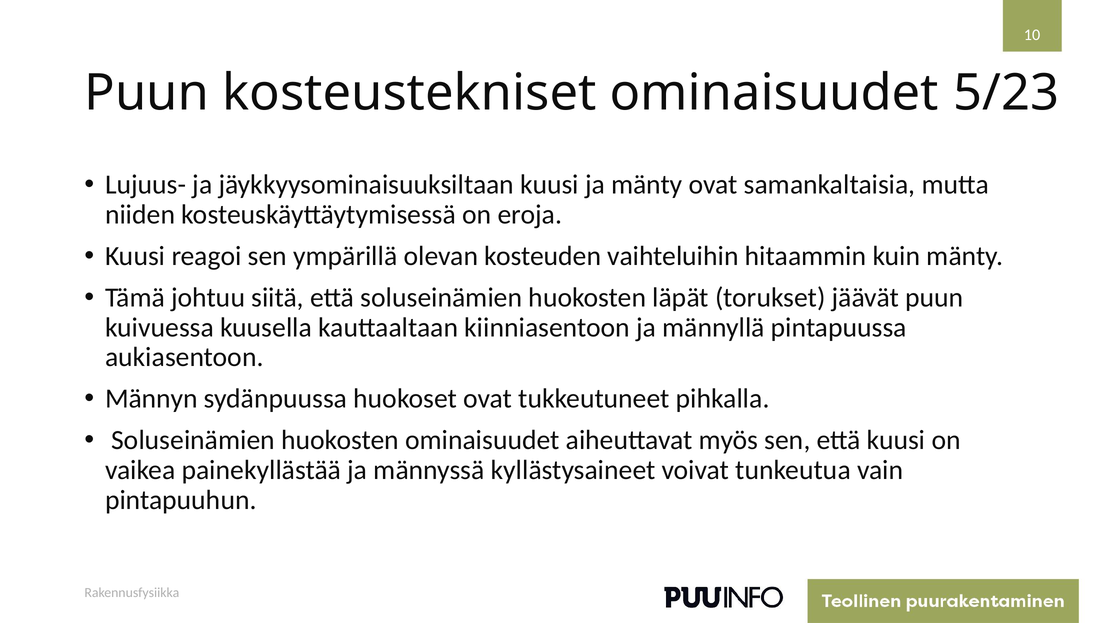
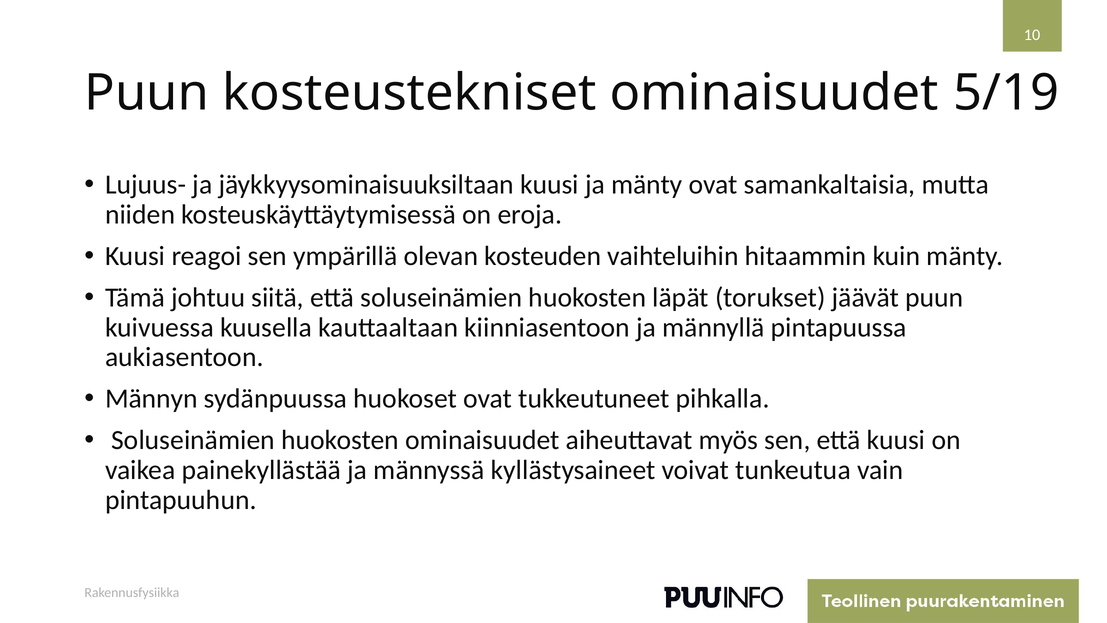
5/23: 5/23 -> 5/19
